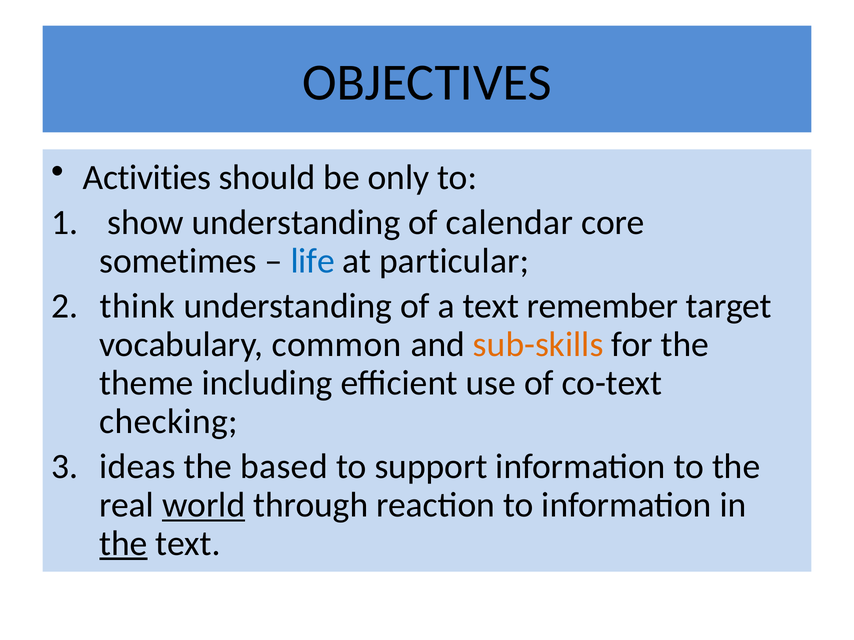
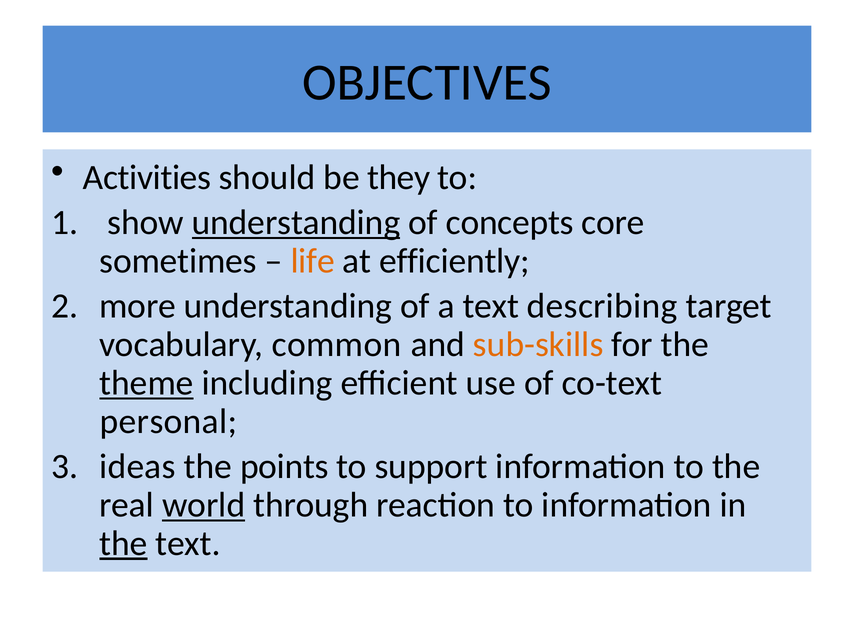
only: only -> they
understanding at (296, 223) underline: none -> present
calendar: calendar -> concepts
life colour: blue -> orange
particular: particular -> efficiently
think: think -> more
remember: remember -> describing
theme underline: none -> present
checking: checking -> personal
based: based -> points
